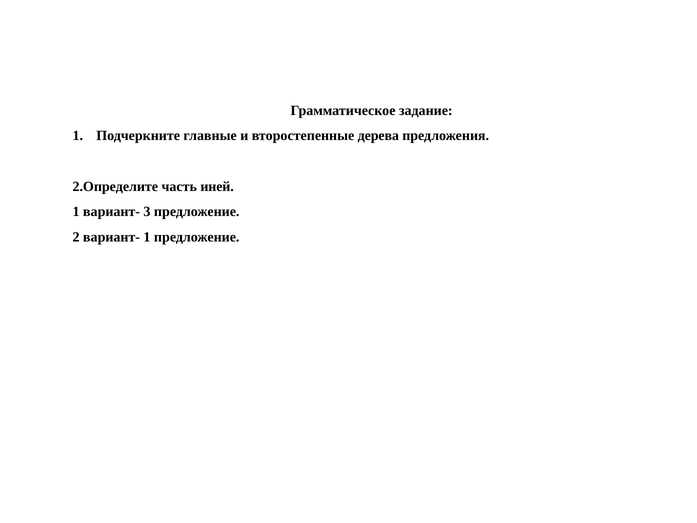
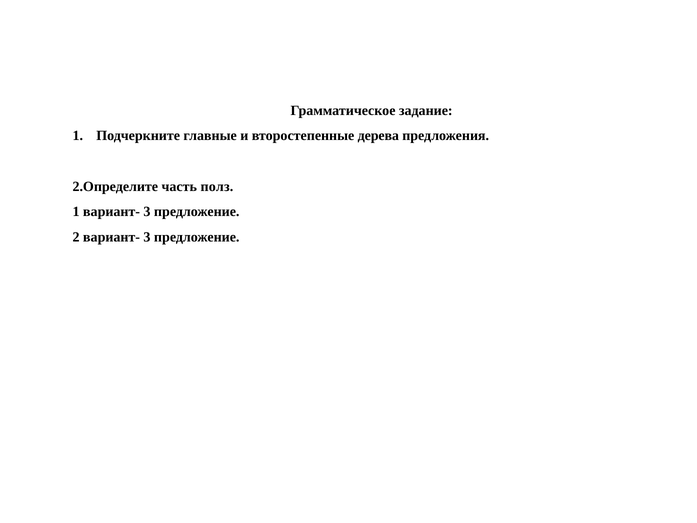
иней: иней -> полз
2 вариант- 1: 1 -> 3
